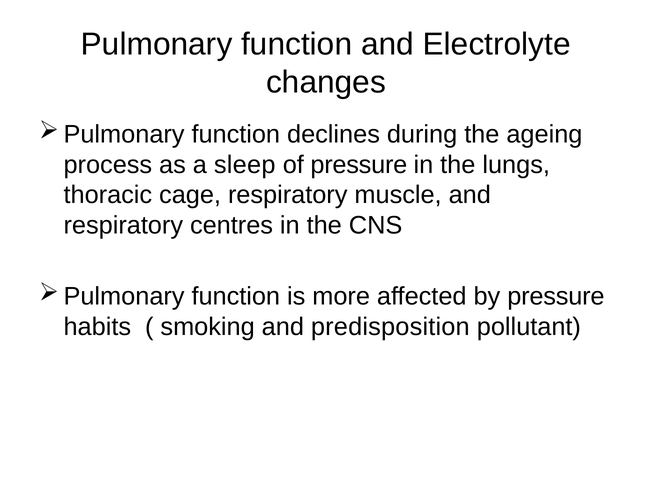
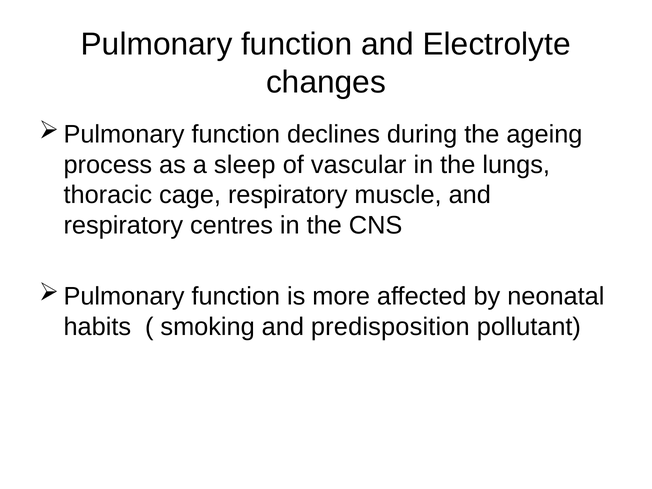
of pressure: pressure -> vascular
by pressure: pressure -> neonatal
